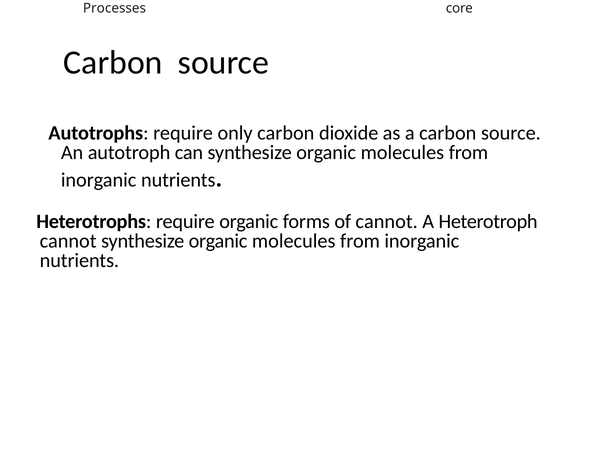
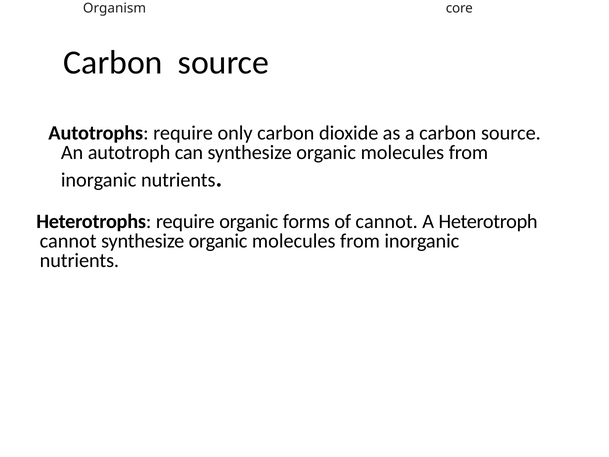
Processes: Processes -> Organism
